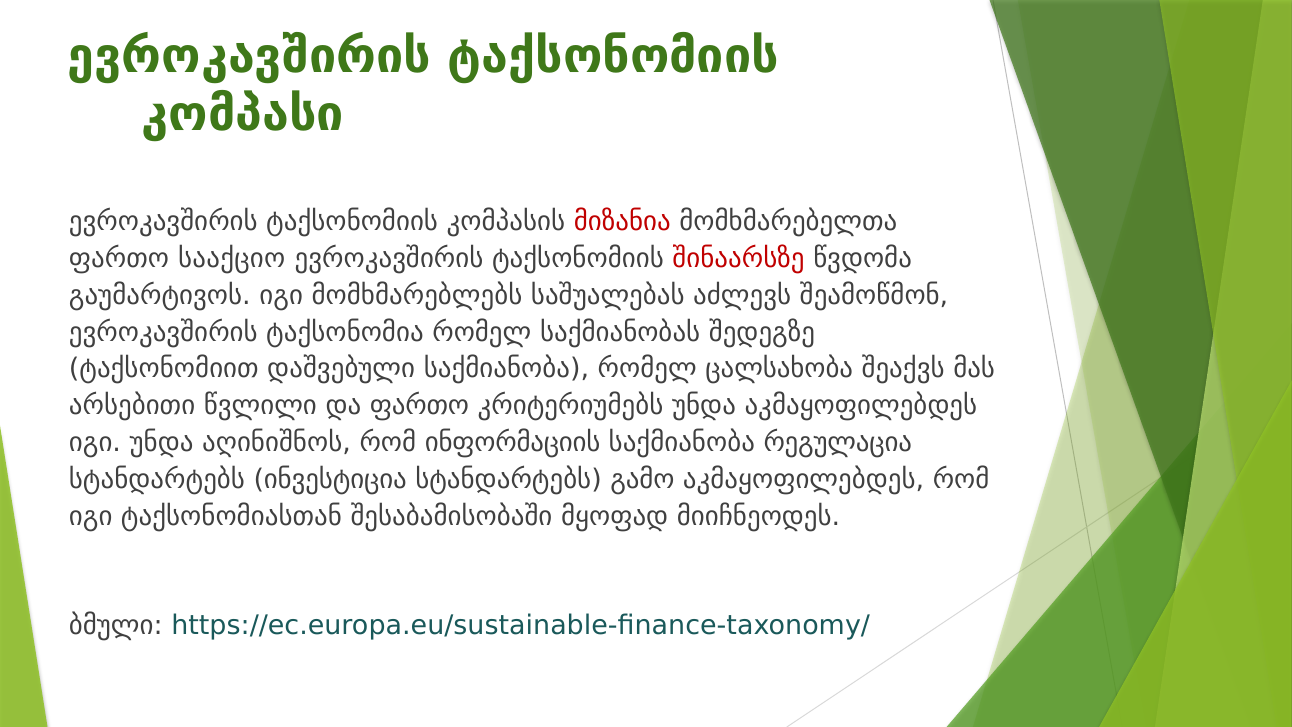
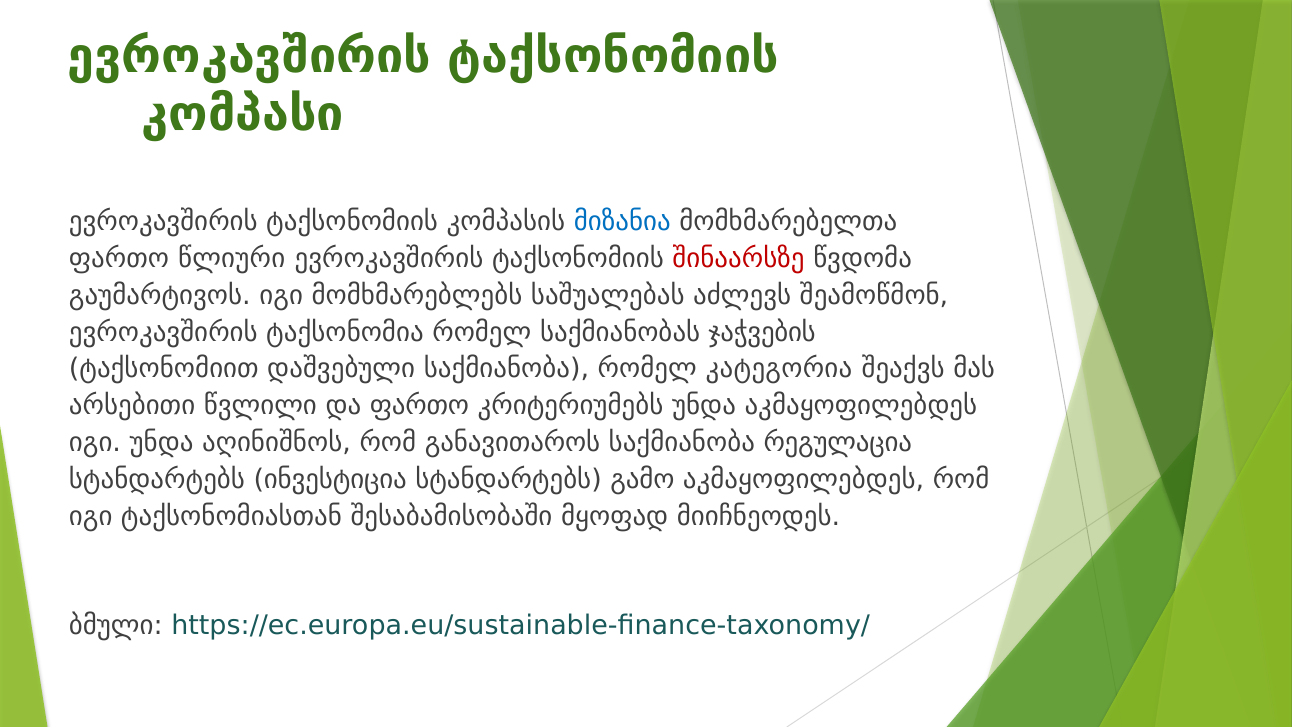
მიზანია colour: red -> blue
სააქციო: სააქციო -> წლიური
შედეგზე: შედეგზე -> ჯაჭვების
ცალსახობა: ცალსახობა -> კატეგორია
ინფორმაციის: ინფორმაციის -> განავითაროს
